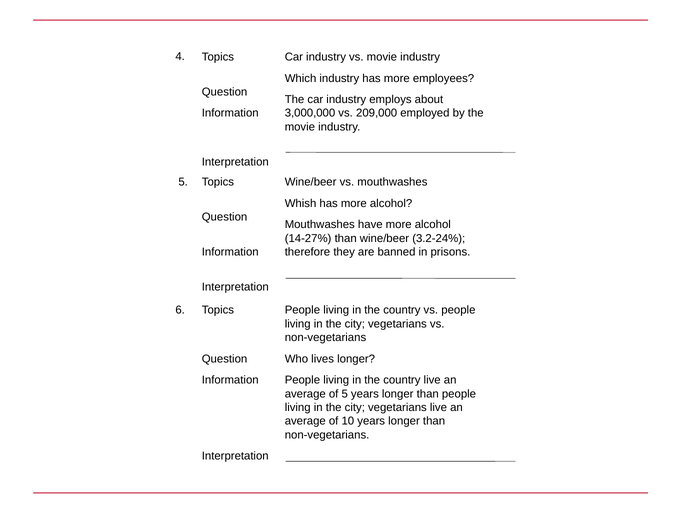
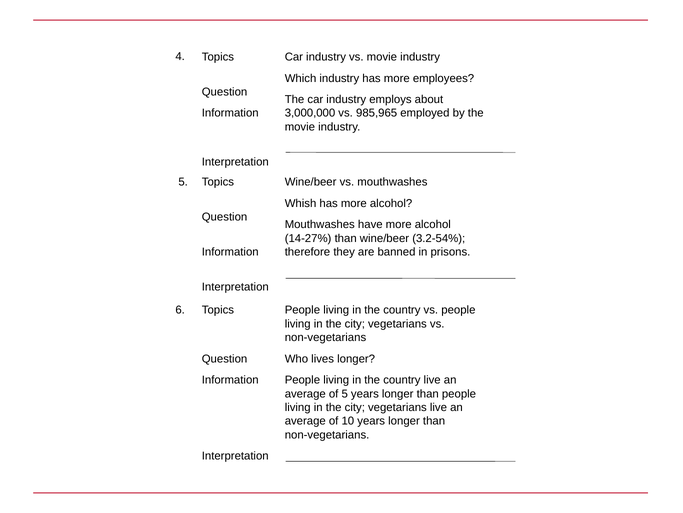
209,000: 209,000 -> 985,965
3.2-24%: 3.2-24% -> 3.2-54%
